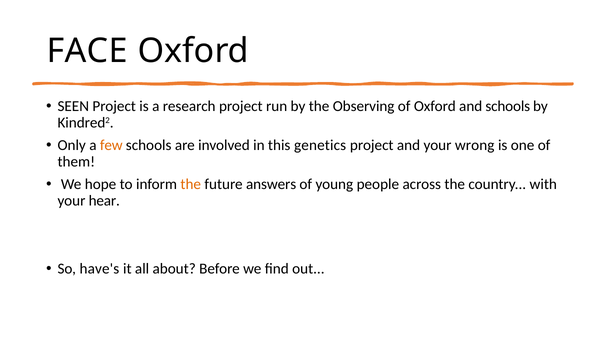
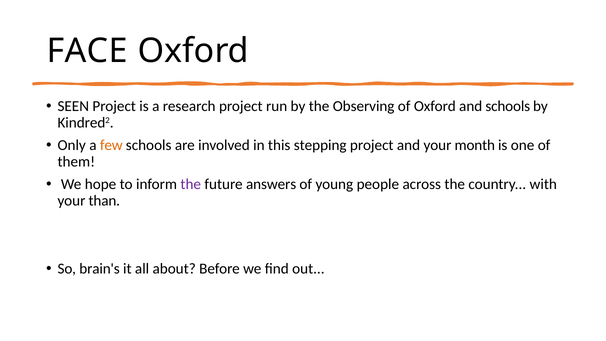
genetics: genetics -> stepping
wrong: wrong -> month
the at (191, 184) colour: orange -> purple
hear: hear -> than
have's: have's -> brain's
